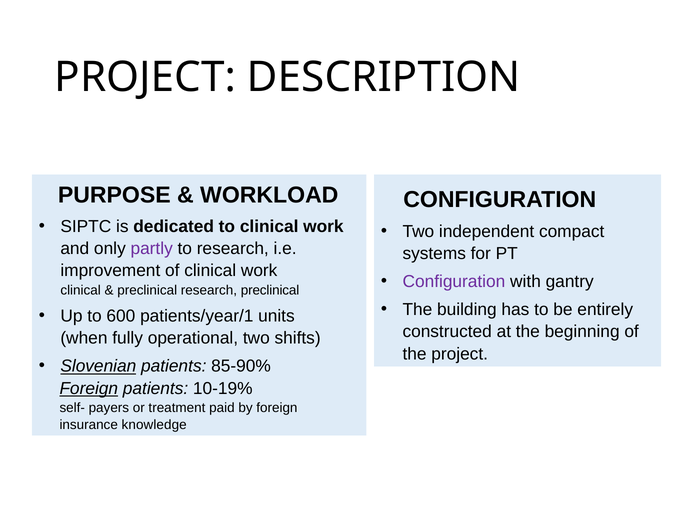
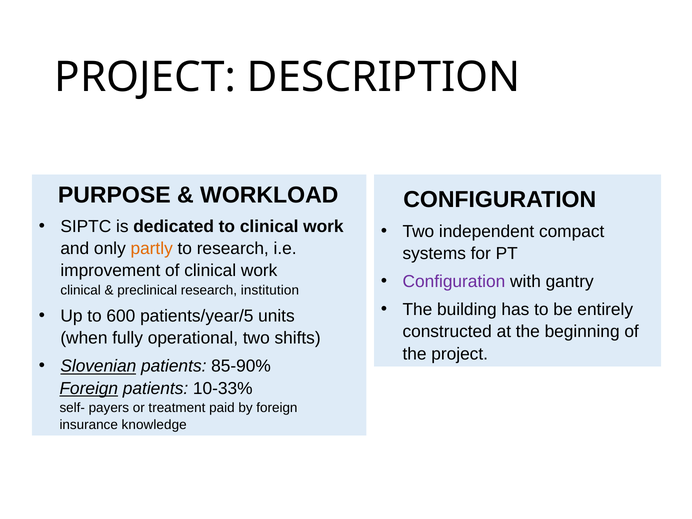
partly colour: purple -> orange
research preclinical: preclinical -> institution
patients/year/1: patients/year/1 -> patients/year/5
10-19%: 10-19% -> 10-33%
